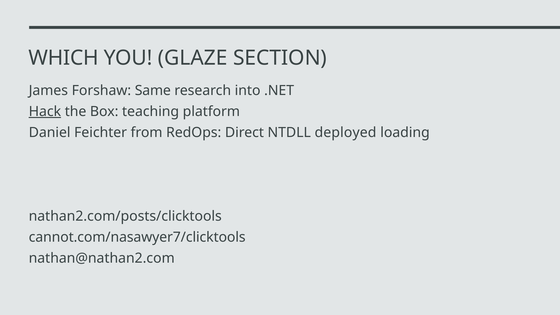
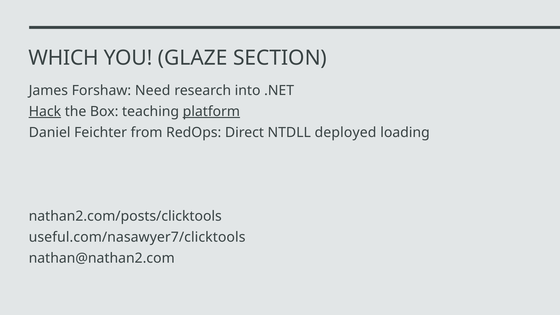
Same: Same -> Need
platform underline: none -> present
cannot.com/nasawyer7/clicktools: cannot.com/nasawyer7/clicktools -> useful.com/nasawyer7/clicktools
